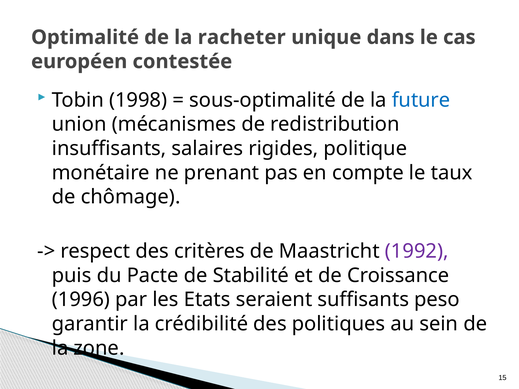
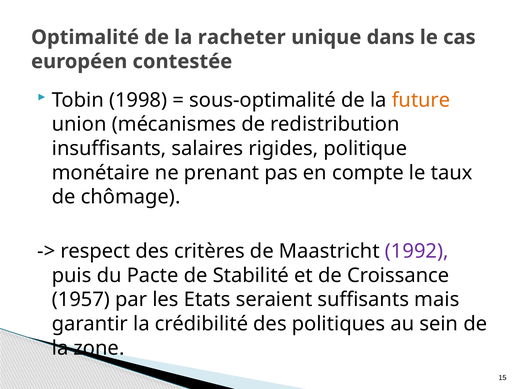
future colour: blue -> orange
1996: 1996 -> 1957
peso: peso -> mais
